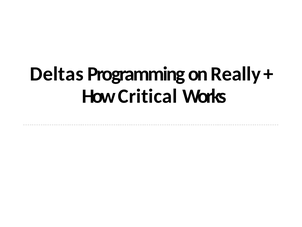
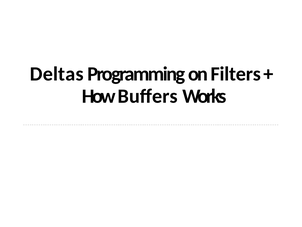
Really: Really -> Filters
Critical: Critical -> Buﬀers
